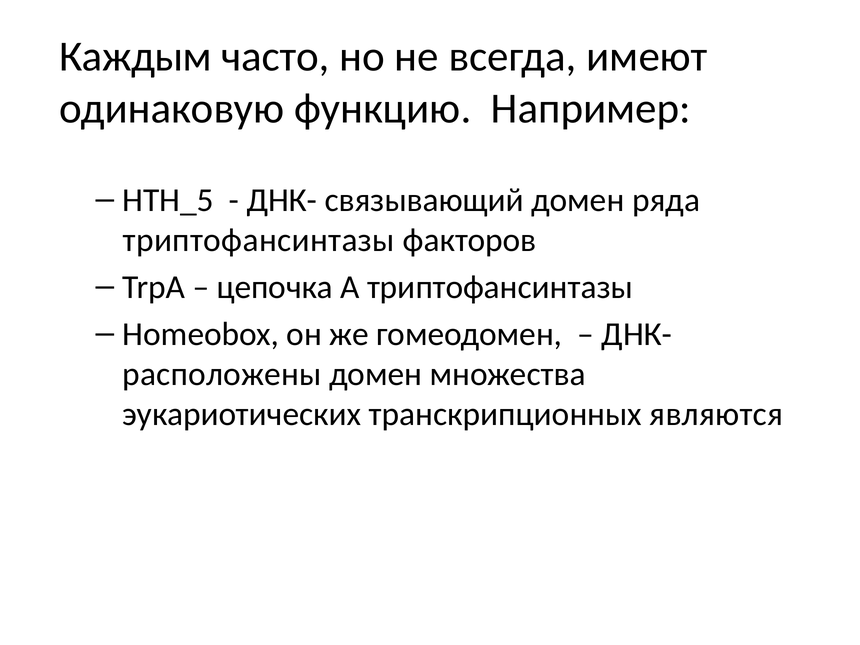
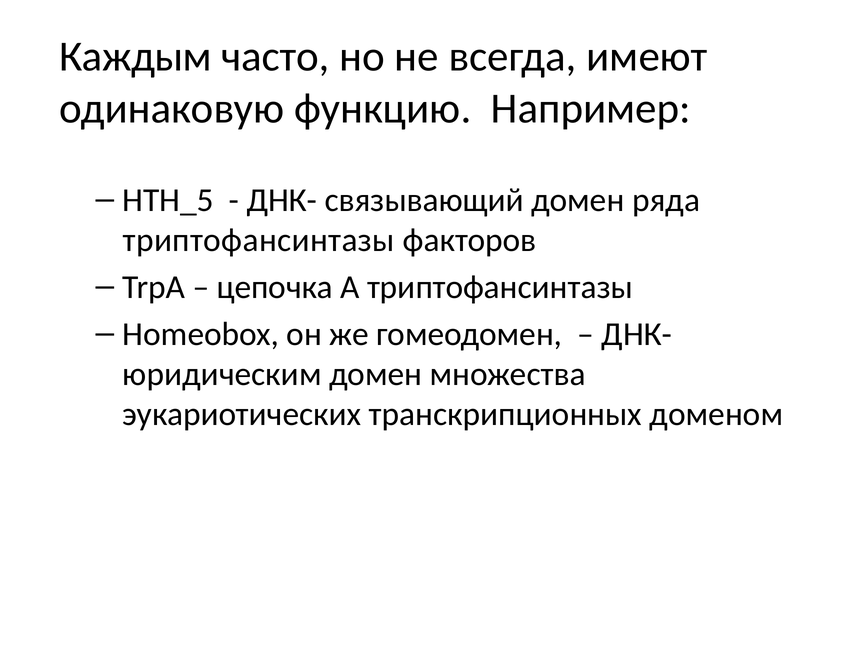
расположены: расположены -> юридическим
являются: являются -> доменом
